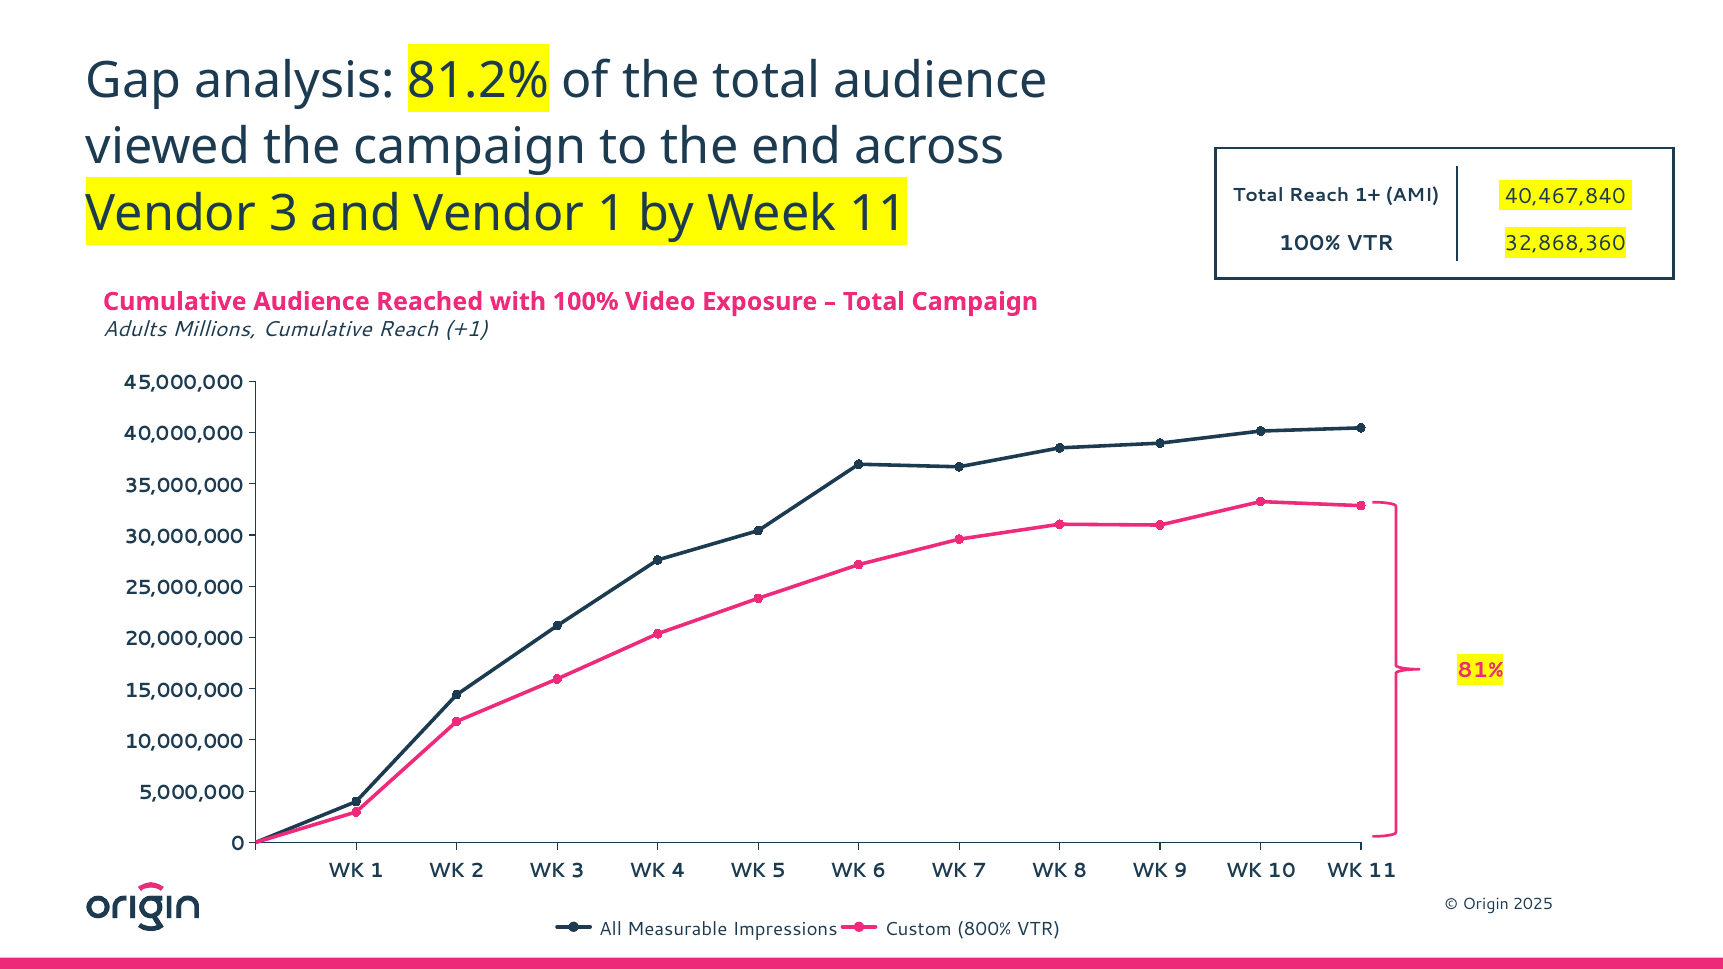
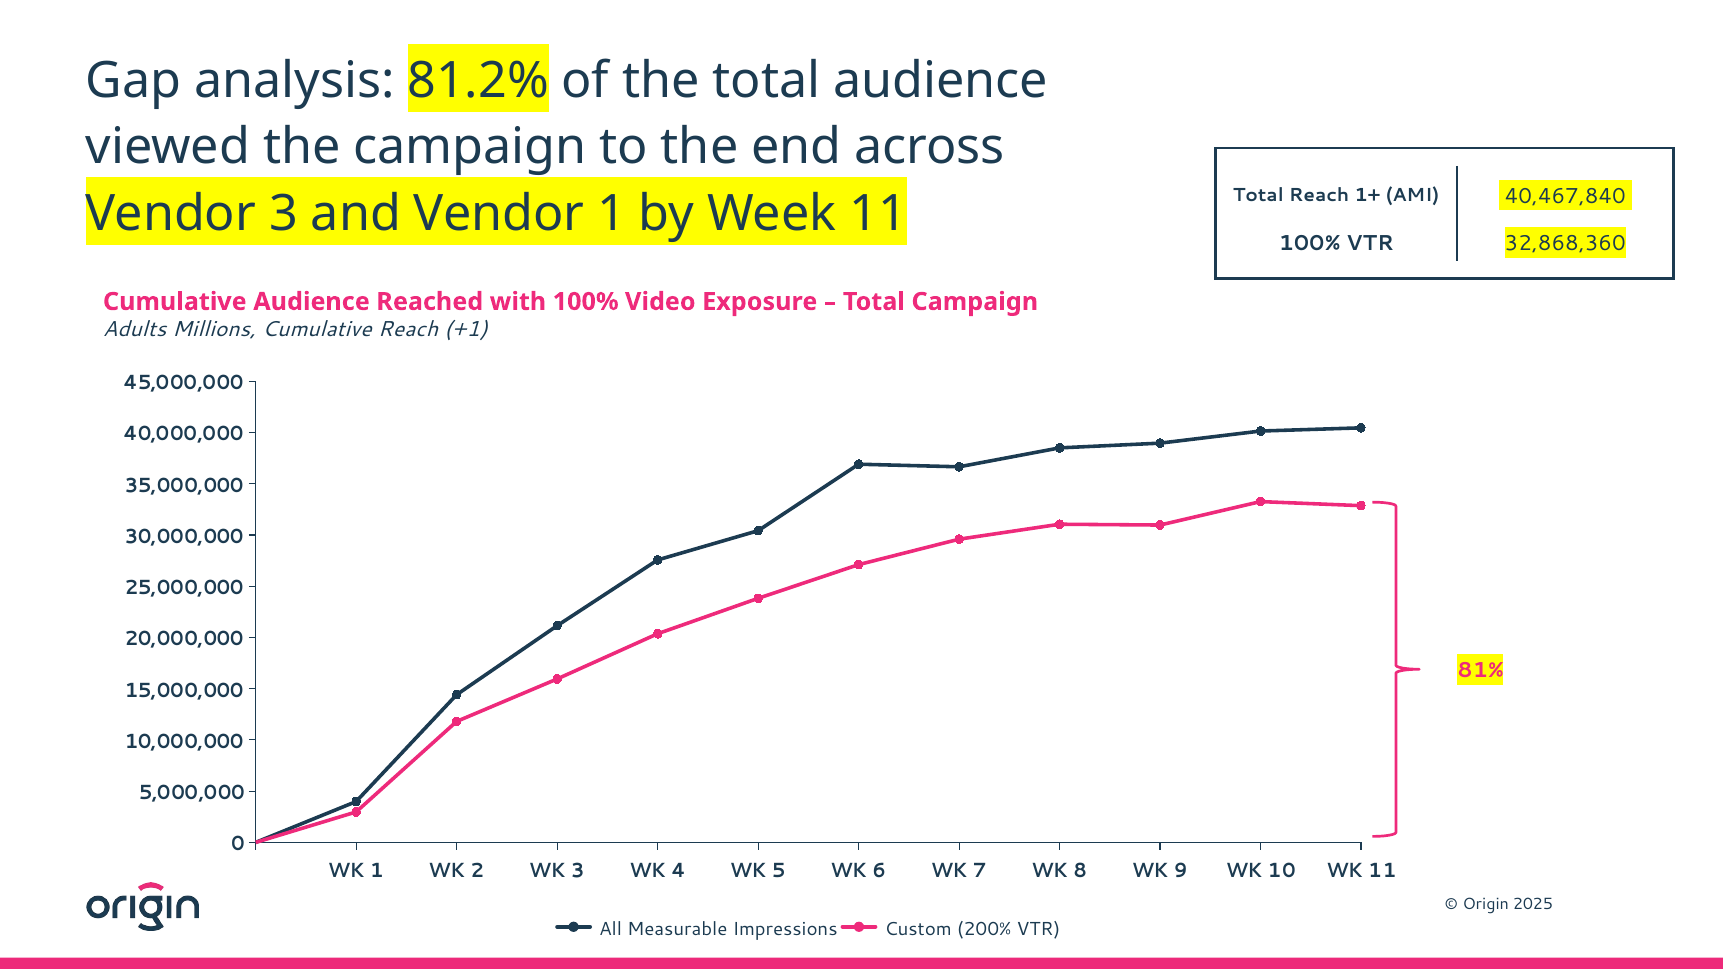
800%: 800% -> 200%
